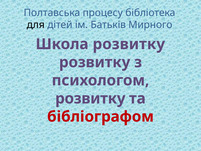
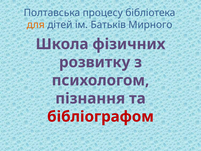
для colour: black -> orange
Школа розвитку: розвитку -> фізичних
розвитку at (90, 98): розвитку -> пізнання
